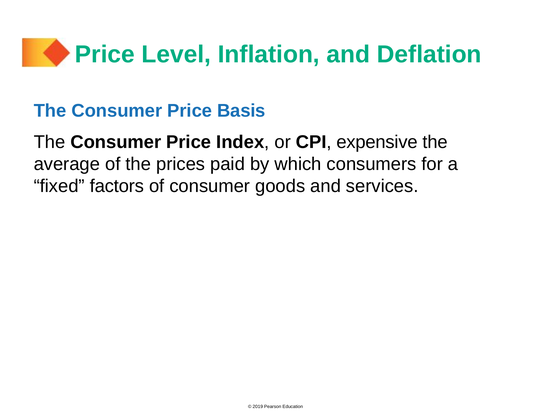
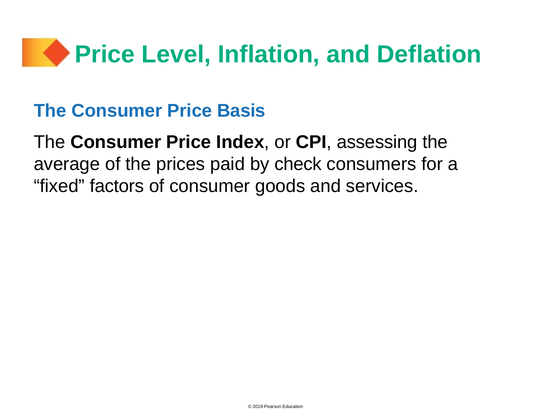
expensive: expensive -> assessing
which: which -> check
